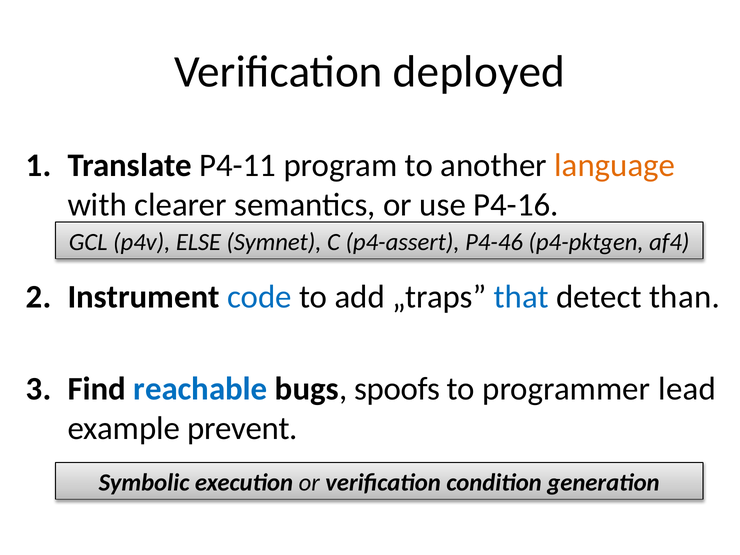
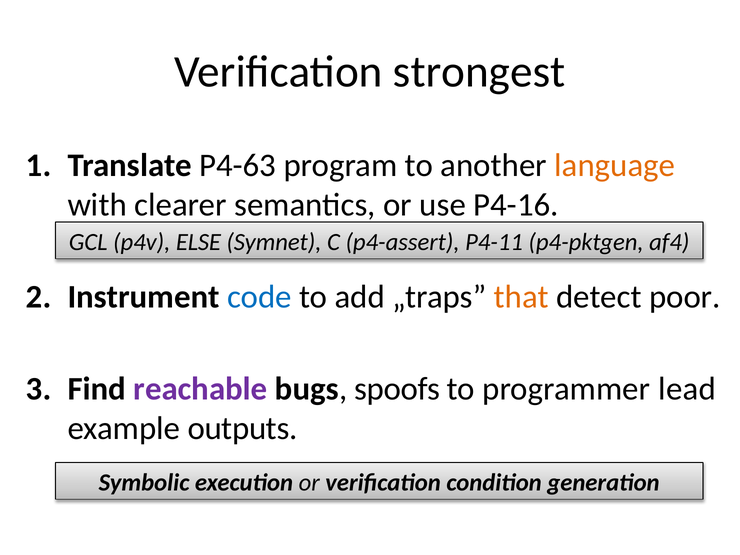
deployed: deployed -> strongest
P4-11: P4-11 -> P4-63
P4-46: P4-46 -> P4-11
that colour: blue -> orange
than: than -> poor
reachable colour: blue -> purple
prevent: prevent -> outputs
